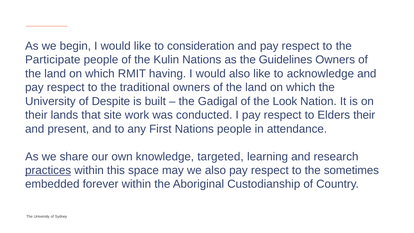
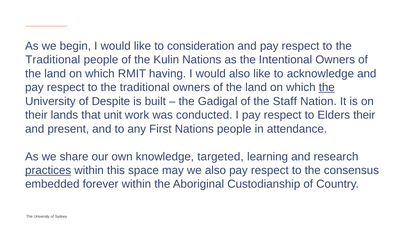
Participate at (53, 60): Participate -> Traditional
Guidelines: Guidelines -> Intentional
the at (327, 87) underline: none -> present
Look: Look -> Staff
site: site -> unit
sometimes: sometimes -> consensus
